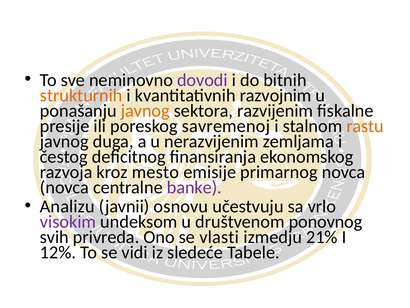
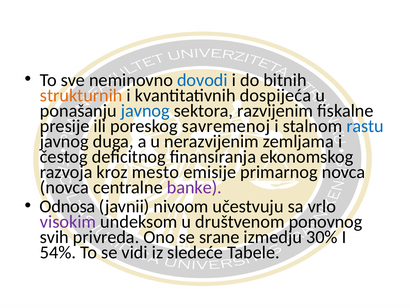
dovodi colour: purple -> blue
razvojnim: razvojnim -> dospijeća
javnog at (145, 111) colour: orange -> blue
rastu colour: orange -> blue
Analizu: Analizu -> Odnosa
osnovu: osnovu -> nivoom
vlasti: vlasti -> srane
21%: 21% -> 30%
12%: 12% -> 54%
